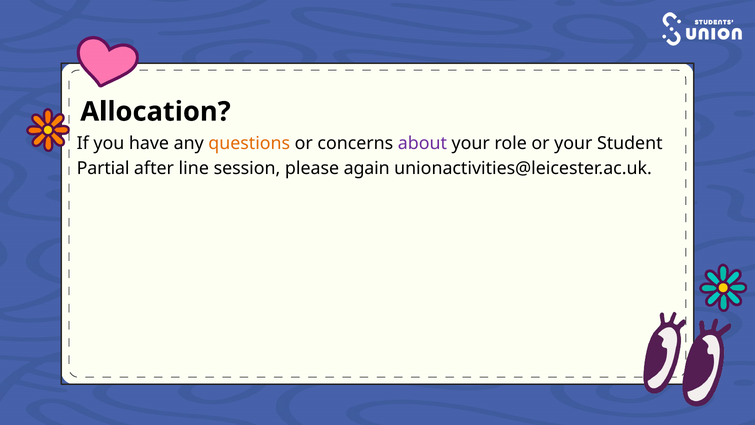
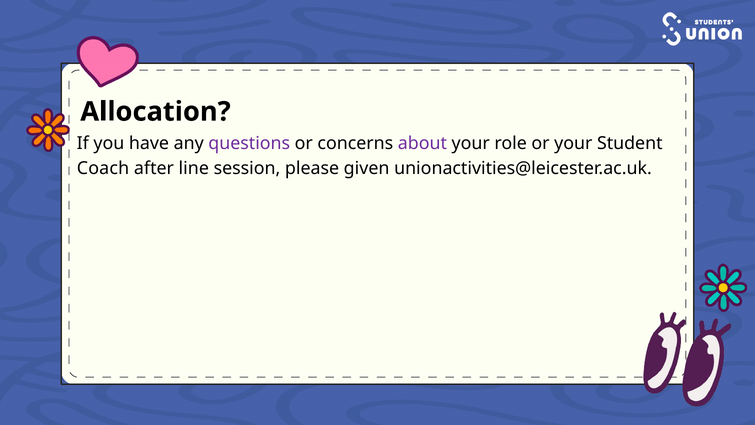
questions colour: orange -> purple
Partial: Partial -> Coach
again: again -> given
